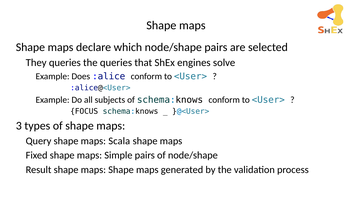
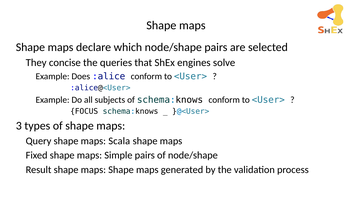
They queries: queries -> concise
